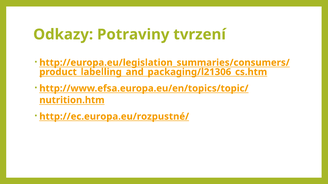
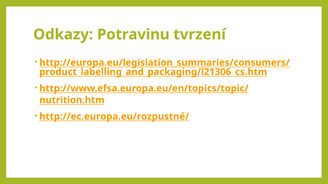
Potraviny: Potraviny -> Potravinu
